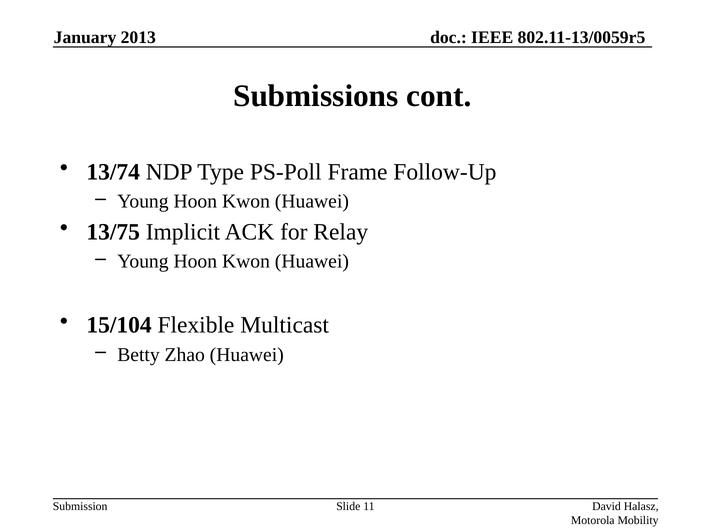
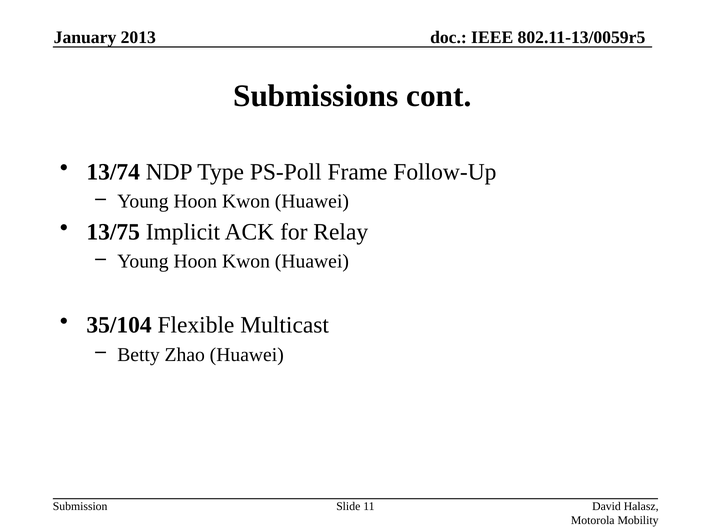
15/104: 15/104 -> 35/104
